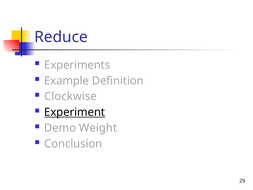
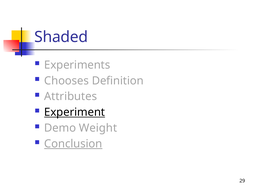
Reduce: Reduce -> Shaded
Example: Example -> Chooses
Clockwise: Clockwise -> Attributes
Conclusion underline: none -> present
